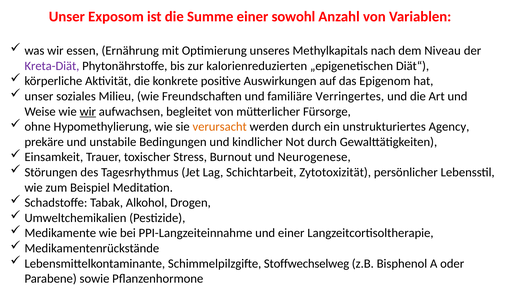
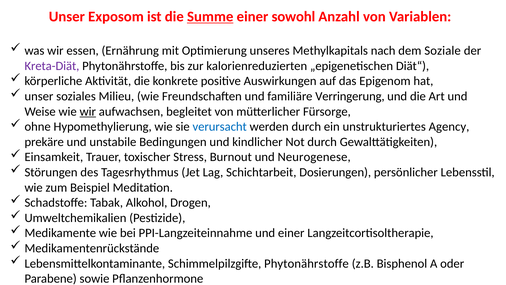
Summe underline: none -> present
Niveau: Niveau -> Soziale
Verringertes: Verringertes -> Verringerung
verursacht colour: orange -> blue
Zytotoxizität: Zytotoxizität -> Dosierungen
Schimmelpilzgifte Stoffwechselweg: Stoffwechselweg -> Phytonährstoffe
